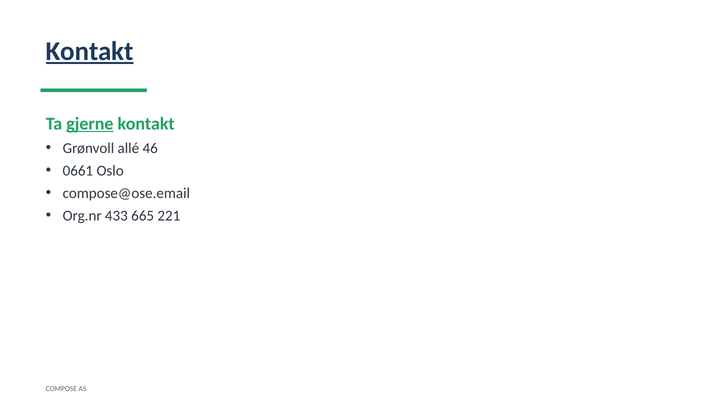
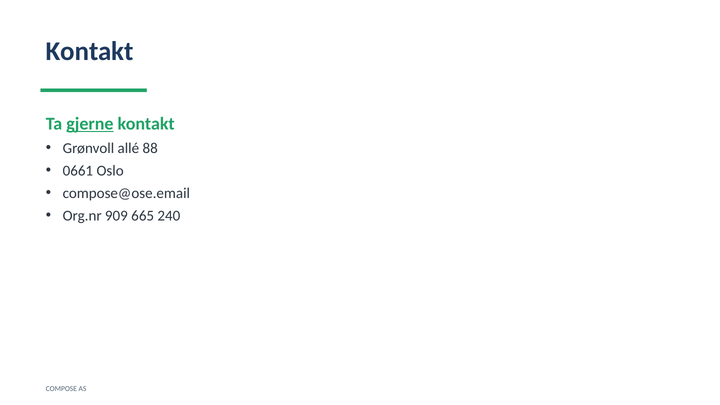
Kontakt at (90, 51) underline: present -> none
46: 46 -> 88
433: 433 -> 909
221: 221 -> 240
